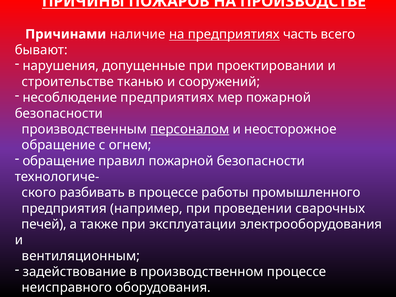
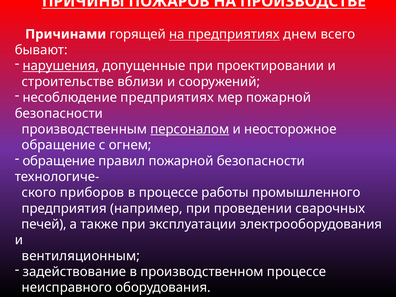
наличие: наличие -> горящей
часть: часть -> днем
нарушения underline: none -> present
тканью: тканью -> вблизи
разбивать: разбивать -> приборов
